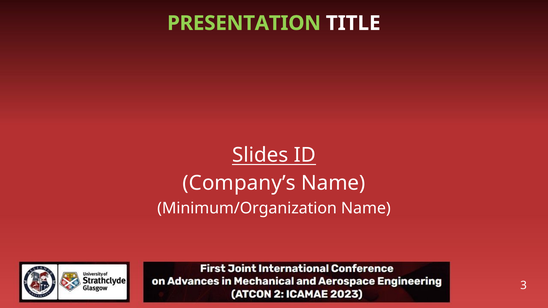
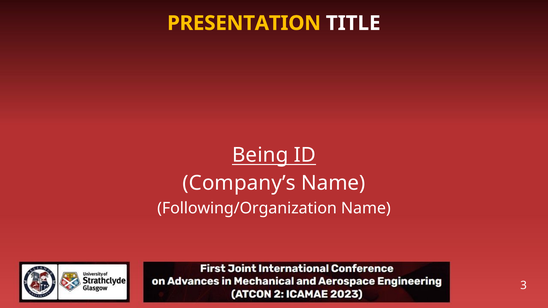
PRESENTATION colour: light green -> yellow
Slides: Slides -> Being
Minimum/Organization: Minimum/Organization -> Following/Organization
